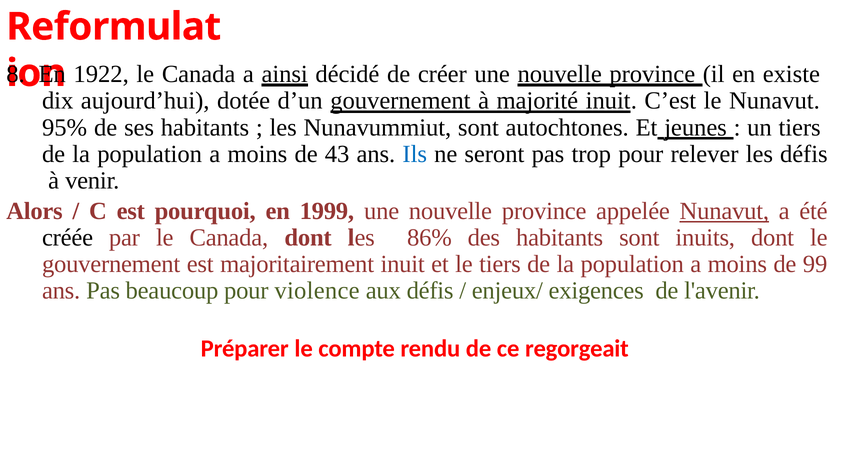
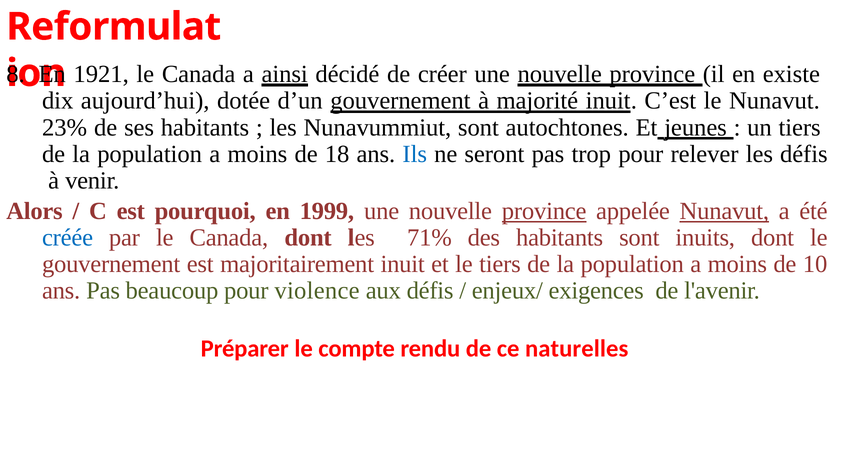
1922: 1922 -> 1921
95%: 95% -> 23%
43: 43 -> 18
province at (544, 211) underline: none -> present
créée colour: black -> blue
86%: 86% -> 71%
99: 99 -> 10
regorgeait: regorgeait -> naturelles
